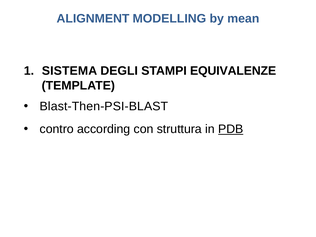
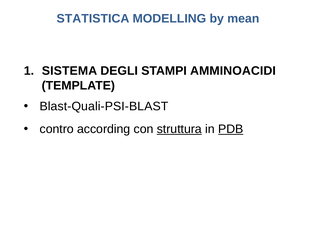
ALIGNMENT: ALIGNMENT -> STATISTICA
EQUIVALENZE: EQUIVALENZE -> AMMINOACIDI
Blast-Then-PSI-BLAST: Blast-Then-PSI-BLAST -> Blast-Quali-PSI-BLAST
struttura underline: none -> present
